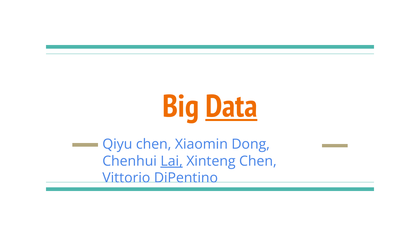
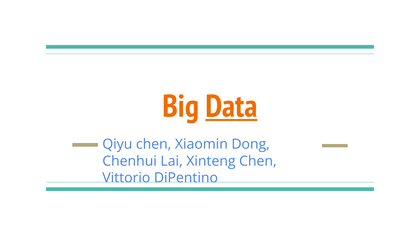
Lai underline: present -> none
